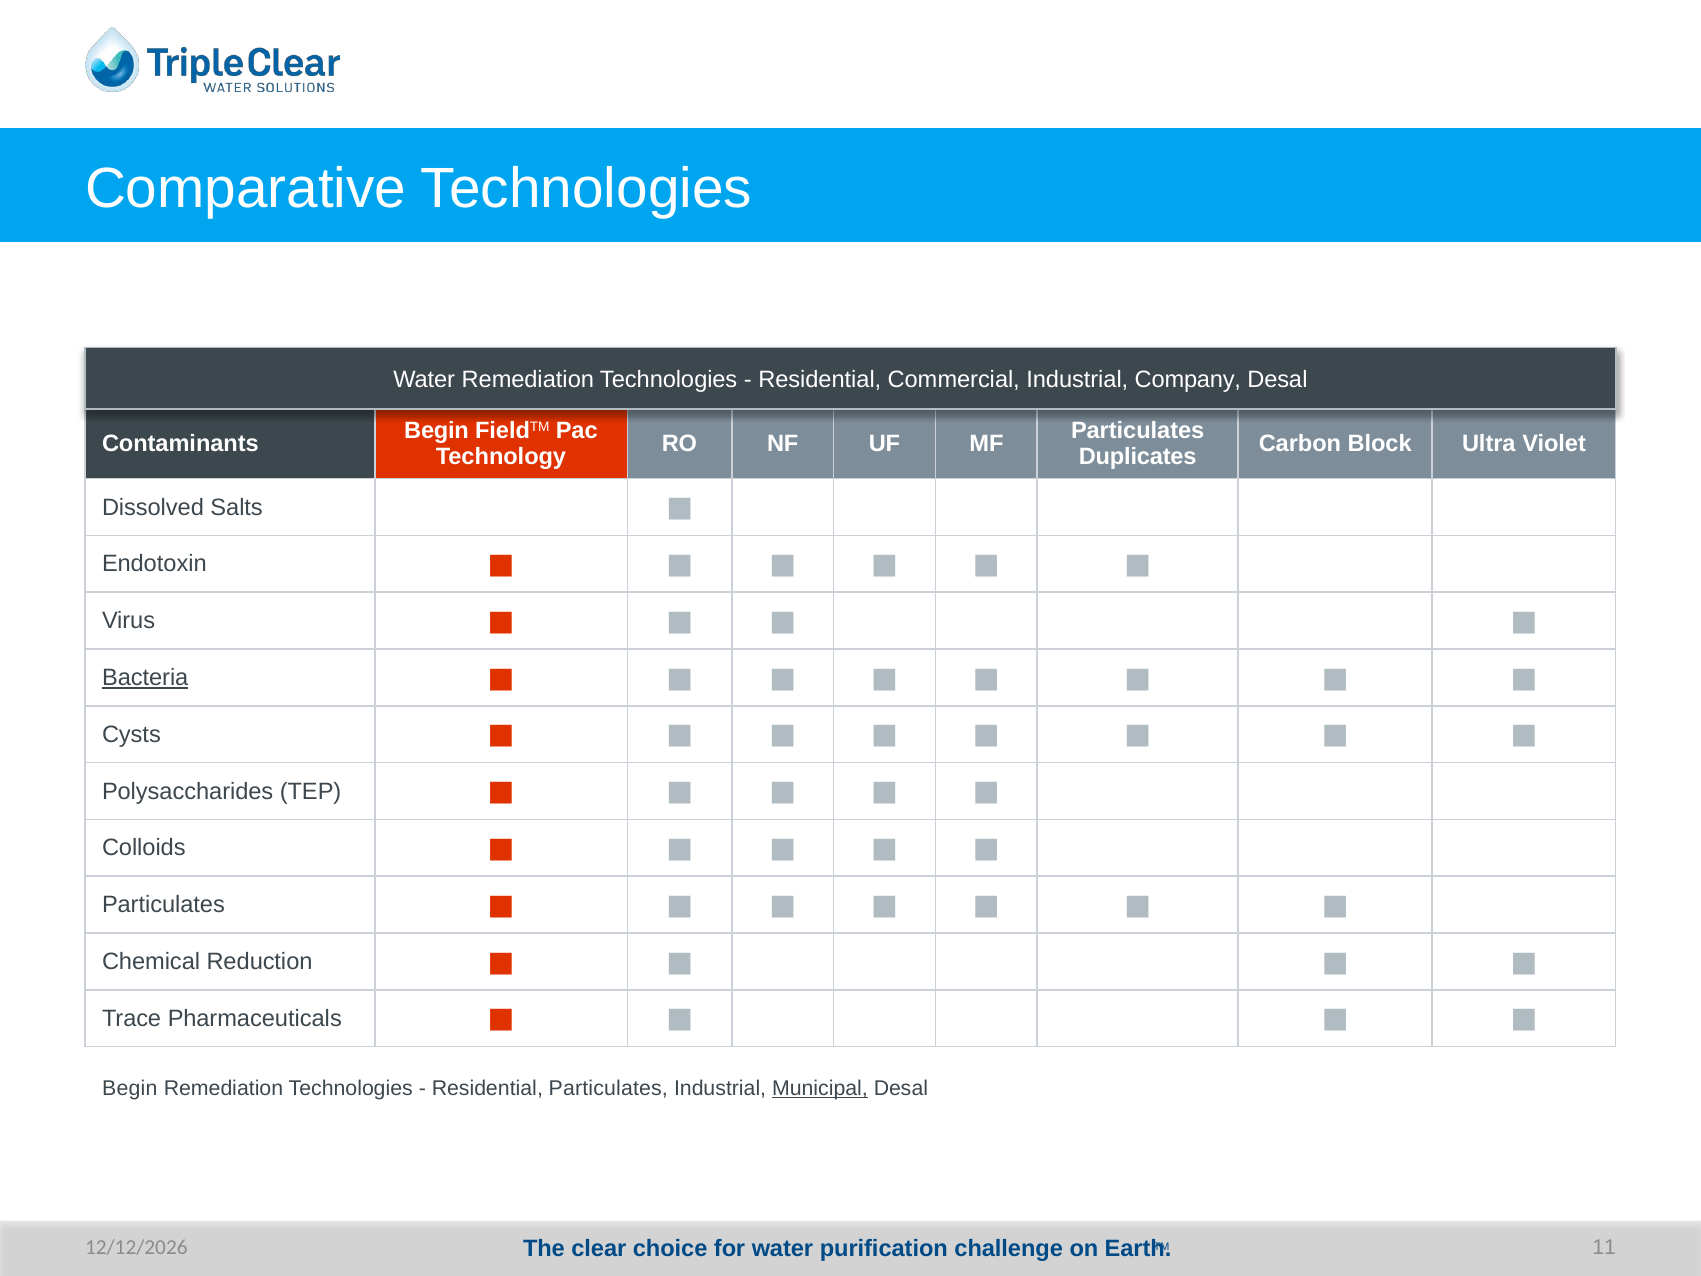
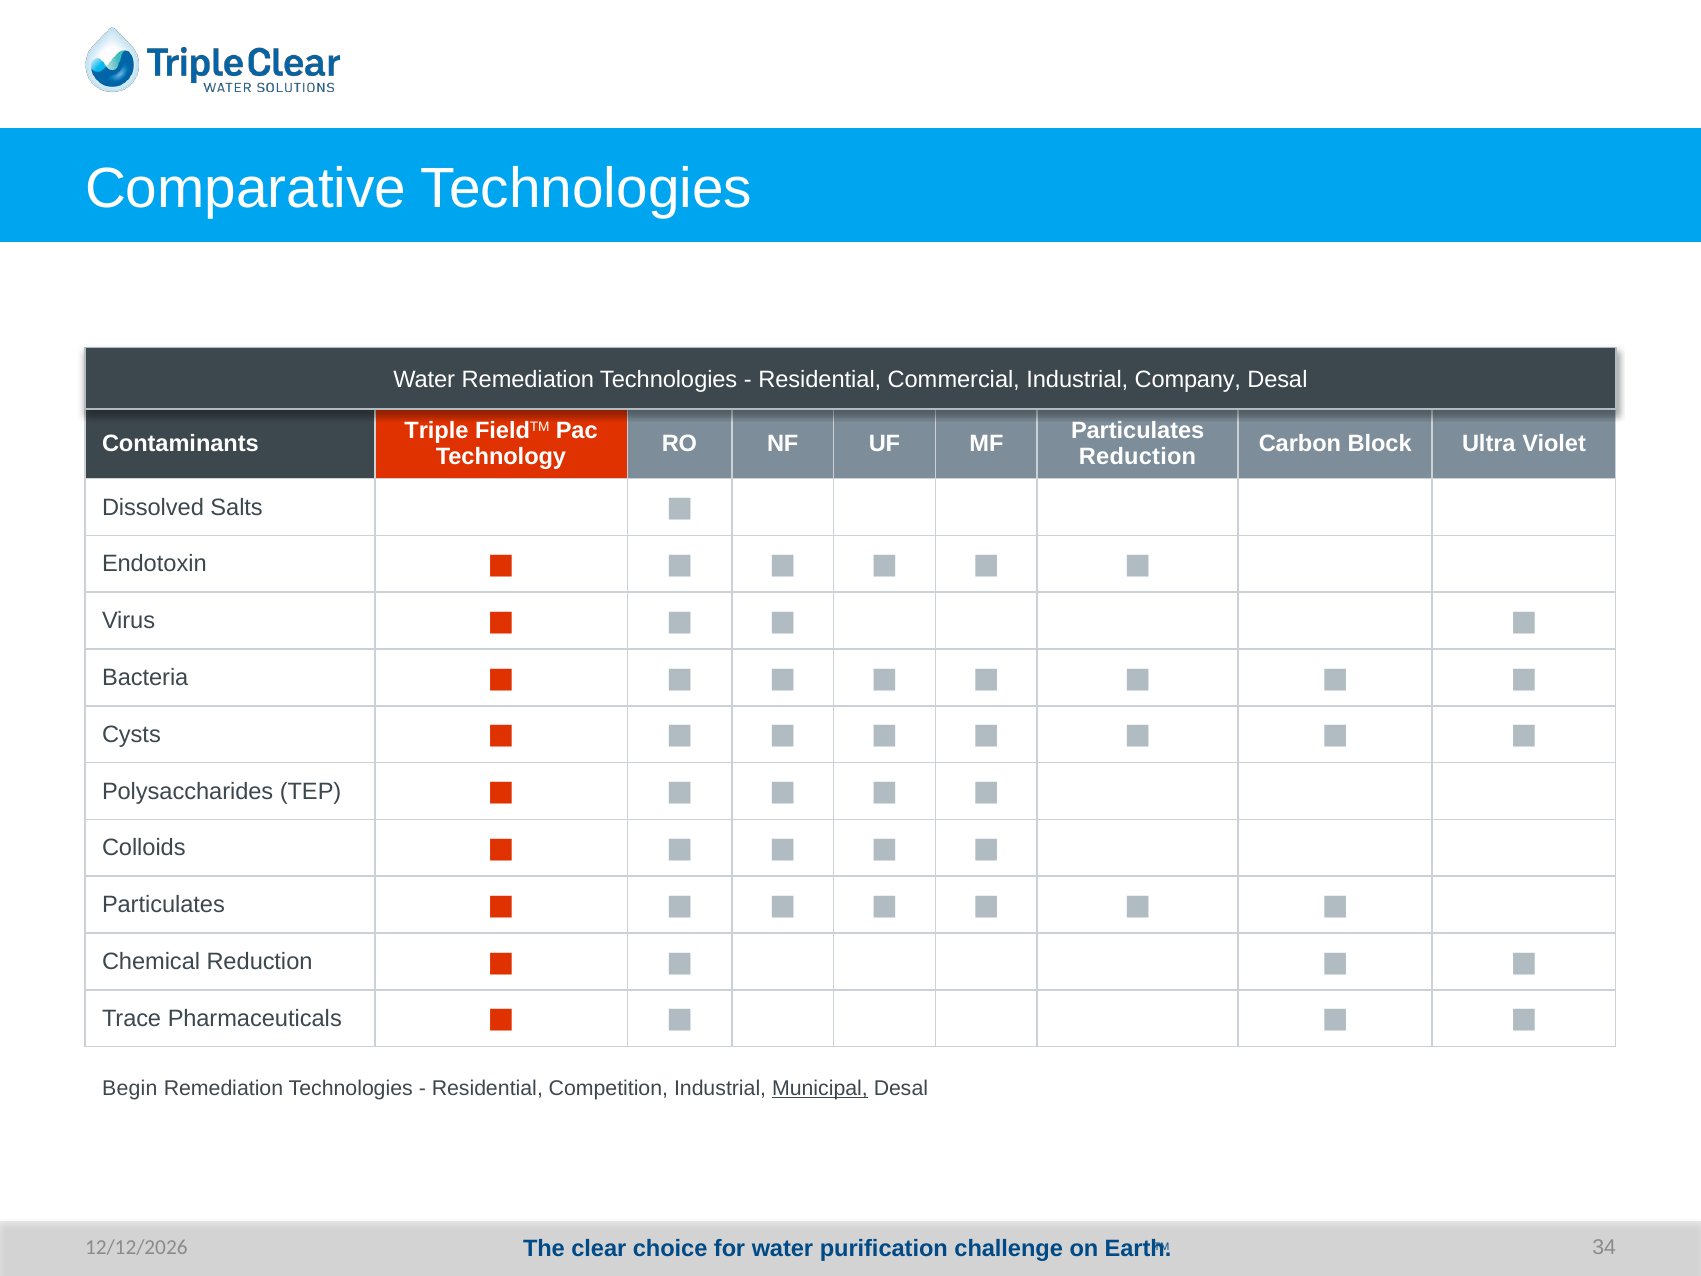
Begin at (437, 431): Begin -> Triple
Duplicates at (1138, 457): Duplicates -> Reduction
Bacteria underline: present -> none
Residential Particulates: Particulates -> Competition
11: 11 -> 34
